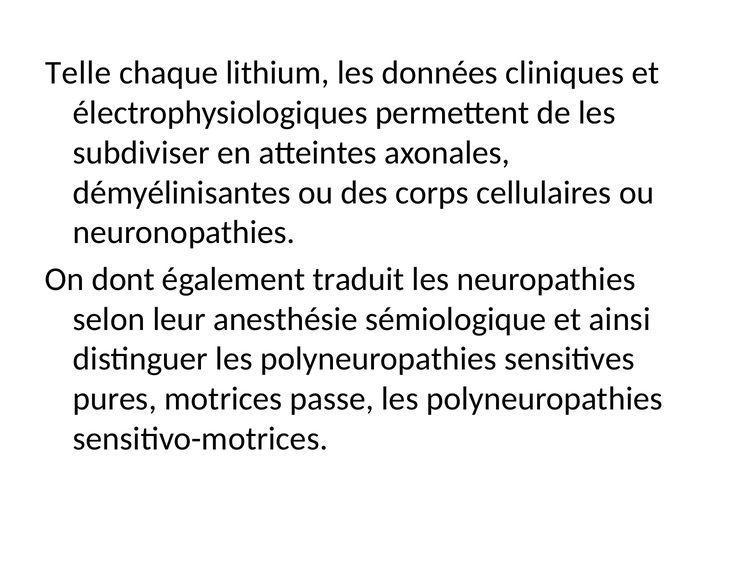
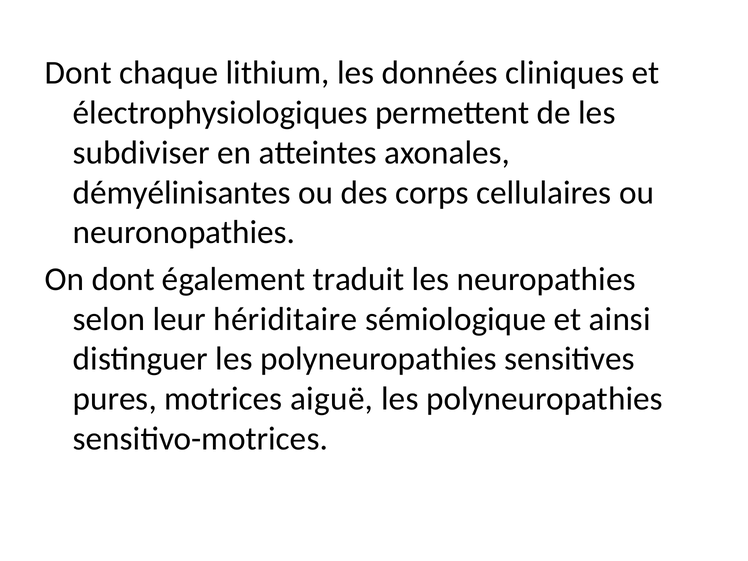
Telle at (78, 73): Telle -> Dont
anesthésie: anesthésie -> hériditaire
passe: passe -> aiguë
